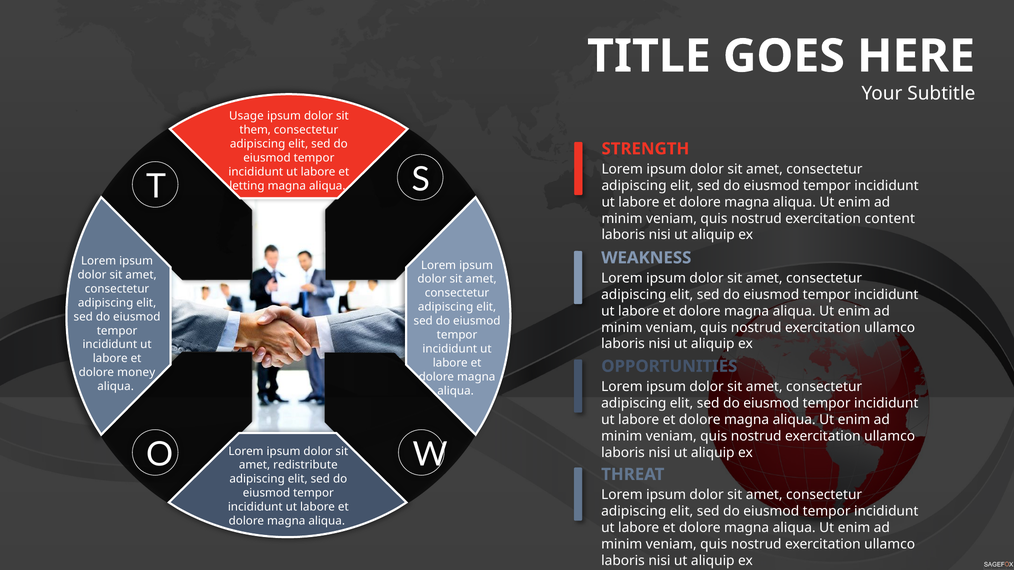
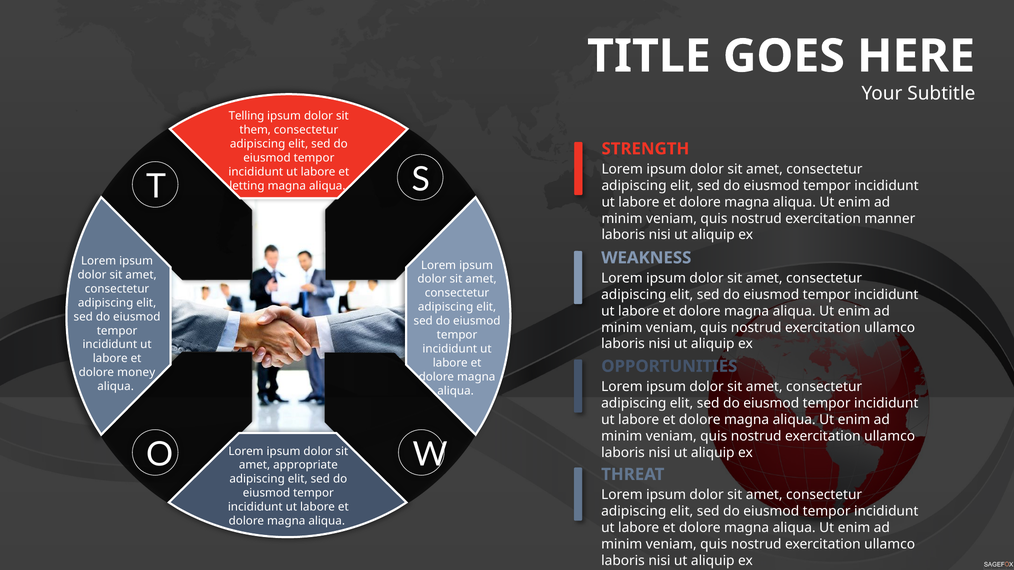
Usage: Usage -> Telling
content: content -> manner
redistribute: redistribute -> appropriate
